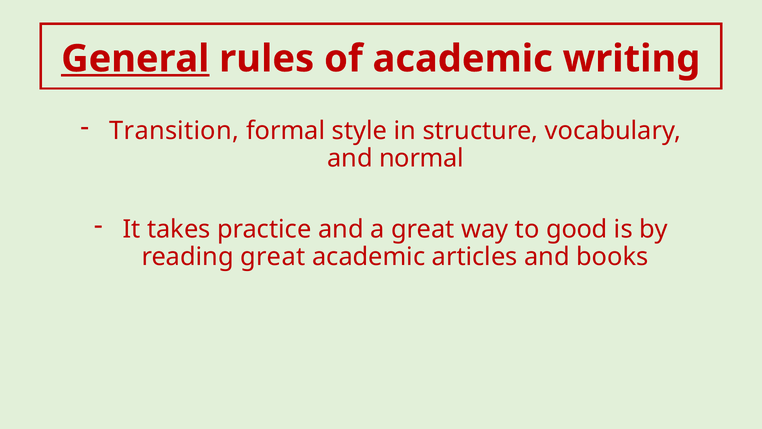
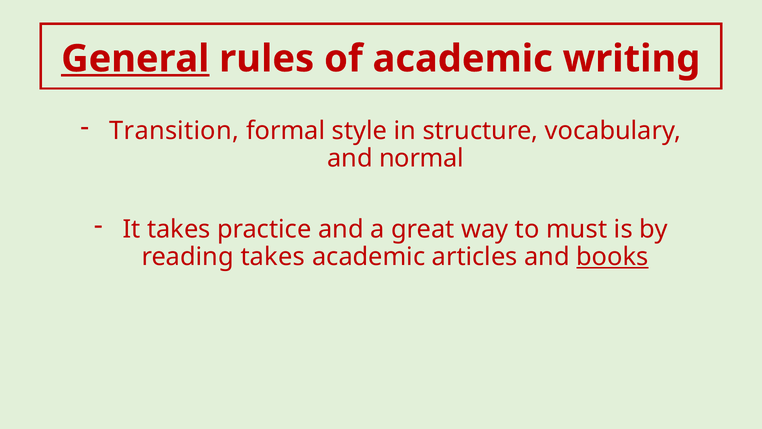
good: good -> must
reading great: great -> takes
books underline: none -> present
